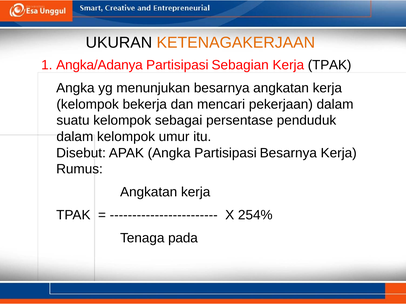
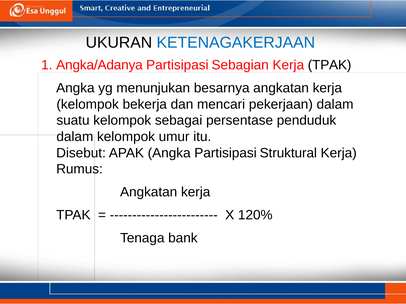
KETENAGAKERJAAN colour: orange -> blue
Partisipasi Besarnya: Besarnya -> Struktural
254%: 254% -> 120%
pada: pada -> bank
